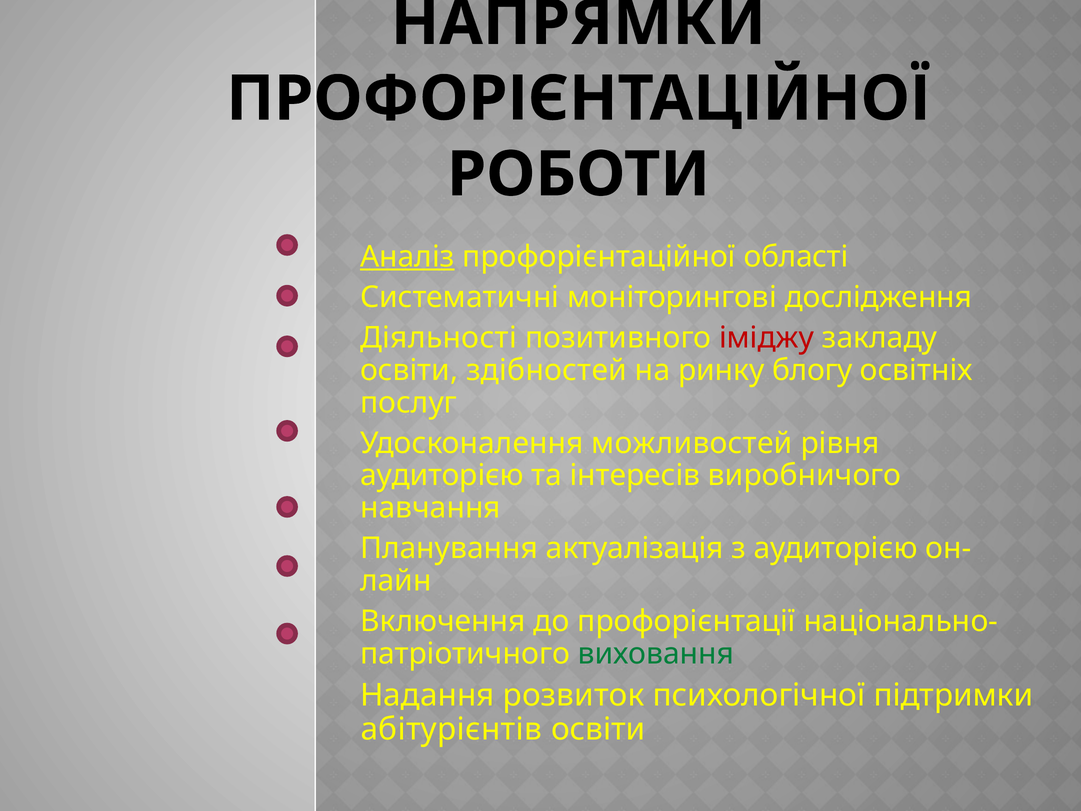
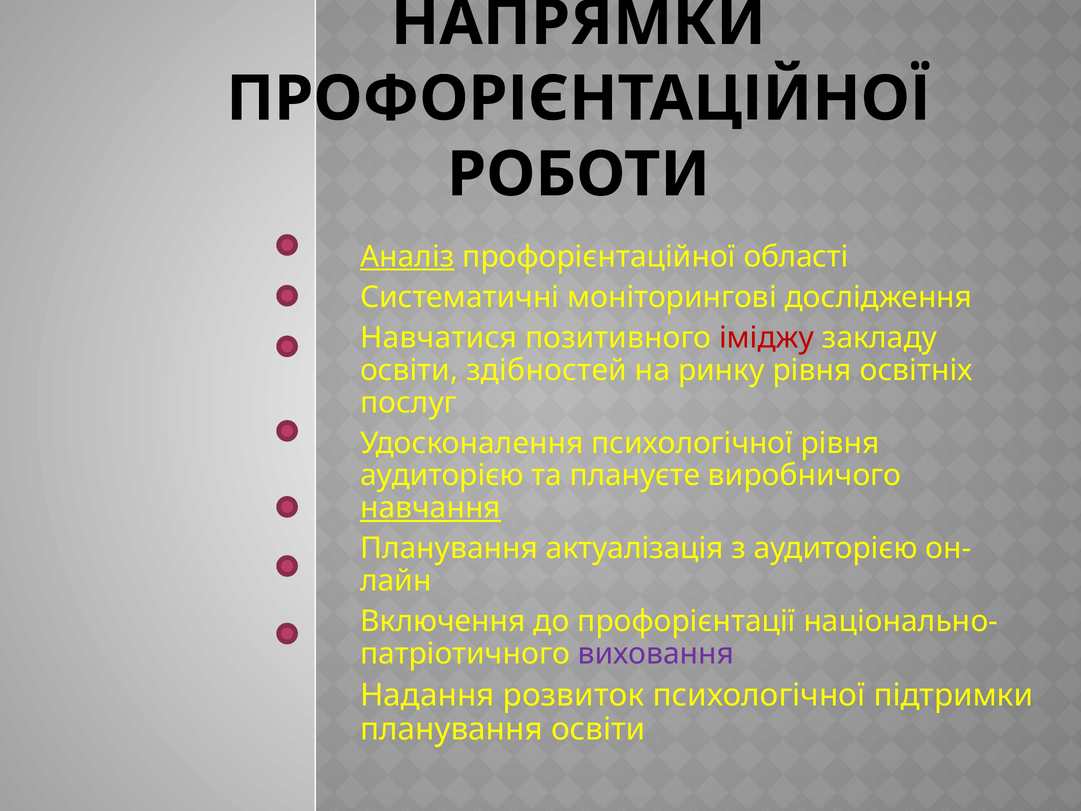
Діяльності: Діяльності -> Навчатися
ринку блогу: блогу -> рівня
Удосконалення можливостей: можливостей -> психологічної
інтересів: інтересів -> плануєте
навчання underline: none -> present
виховання colour: green -> purple
абітурієнтів at (451, 729): абітурієнтів -> планування
